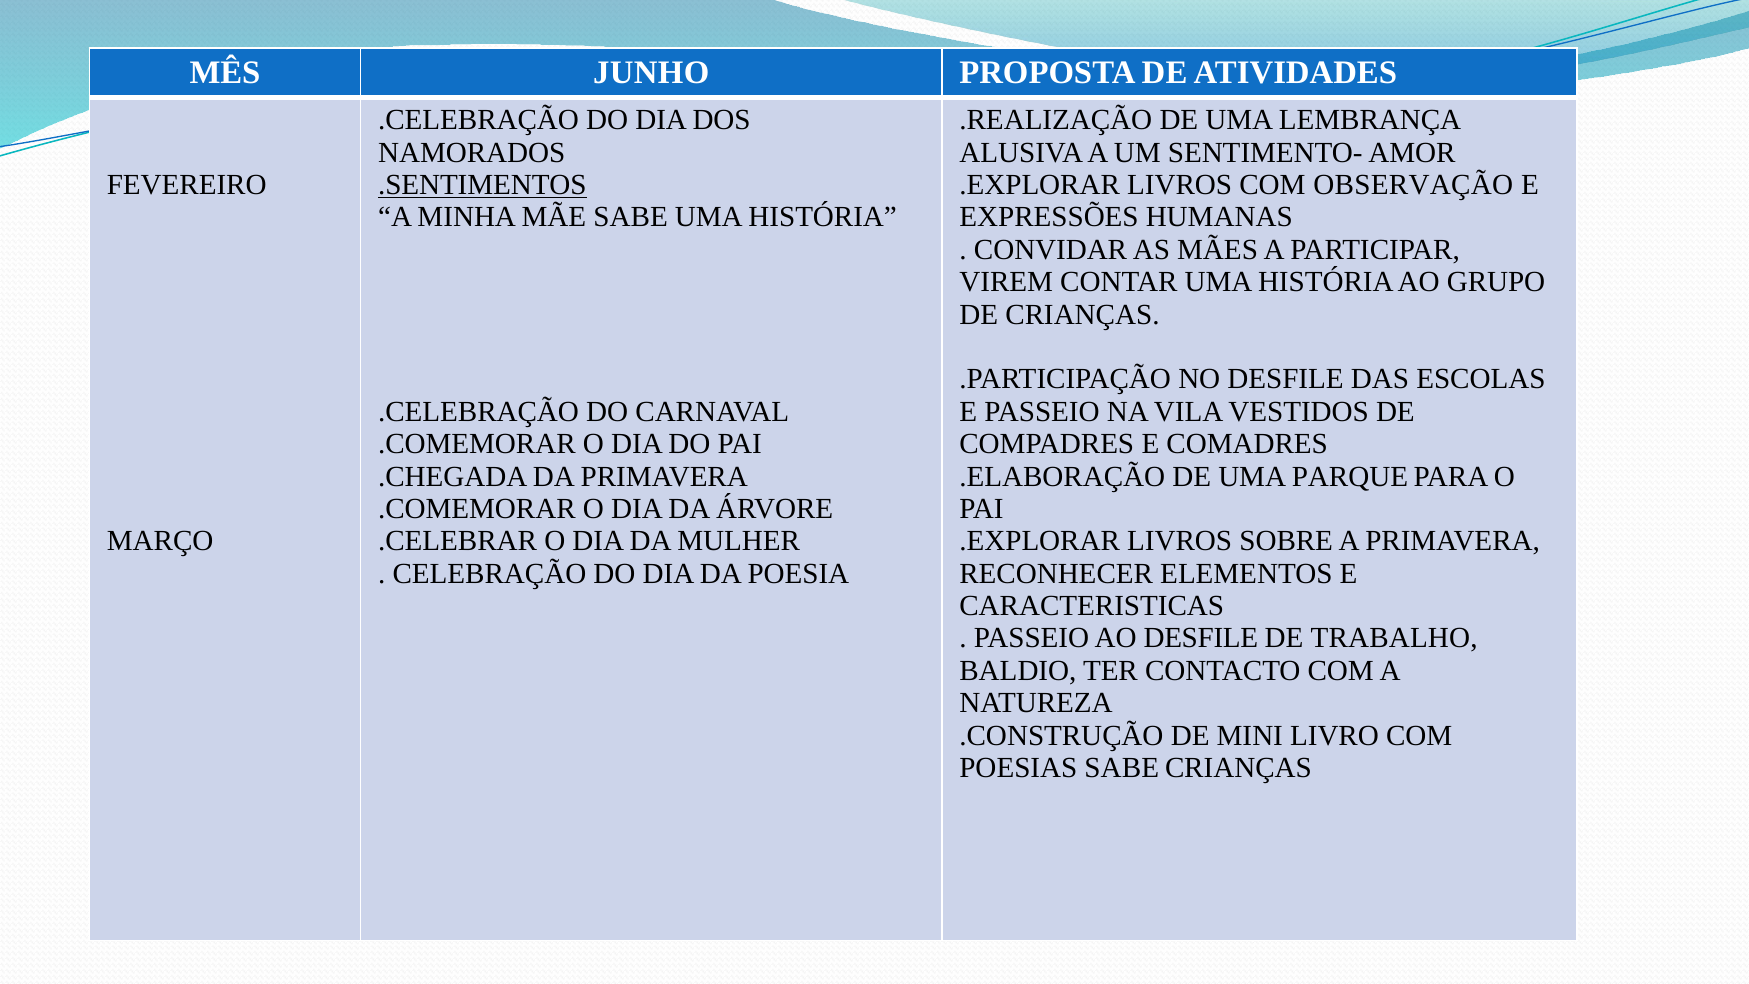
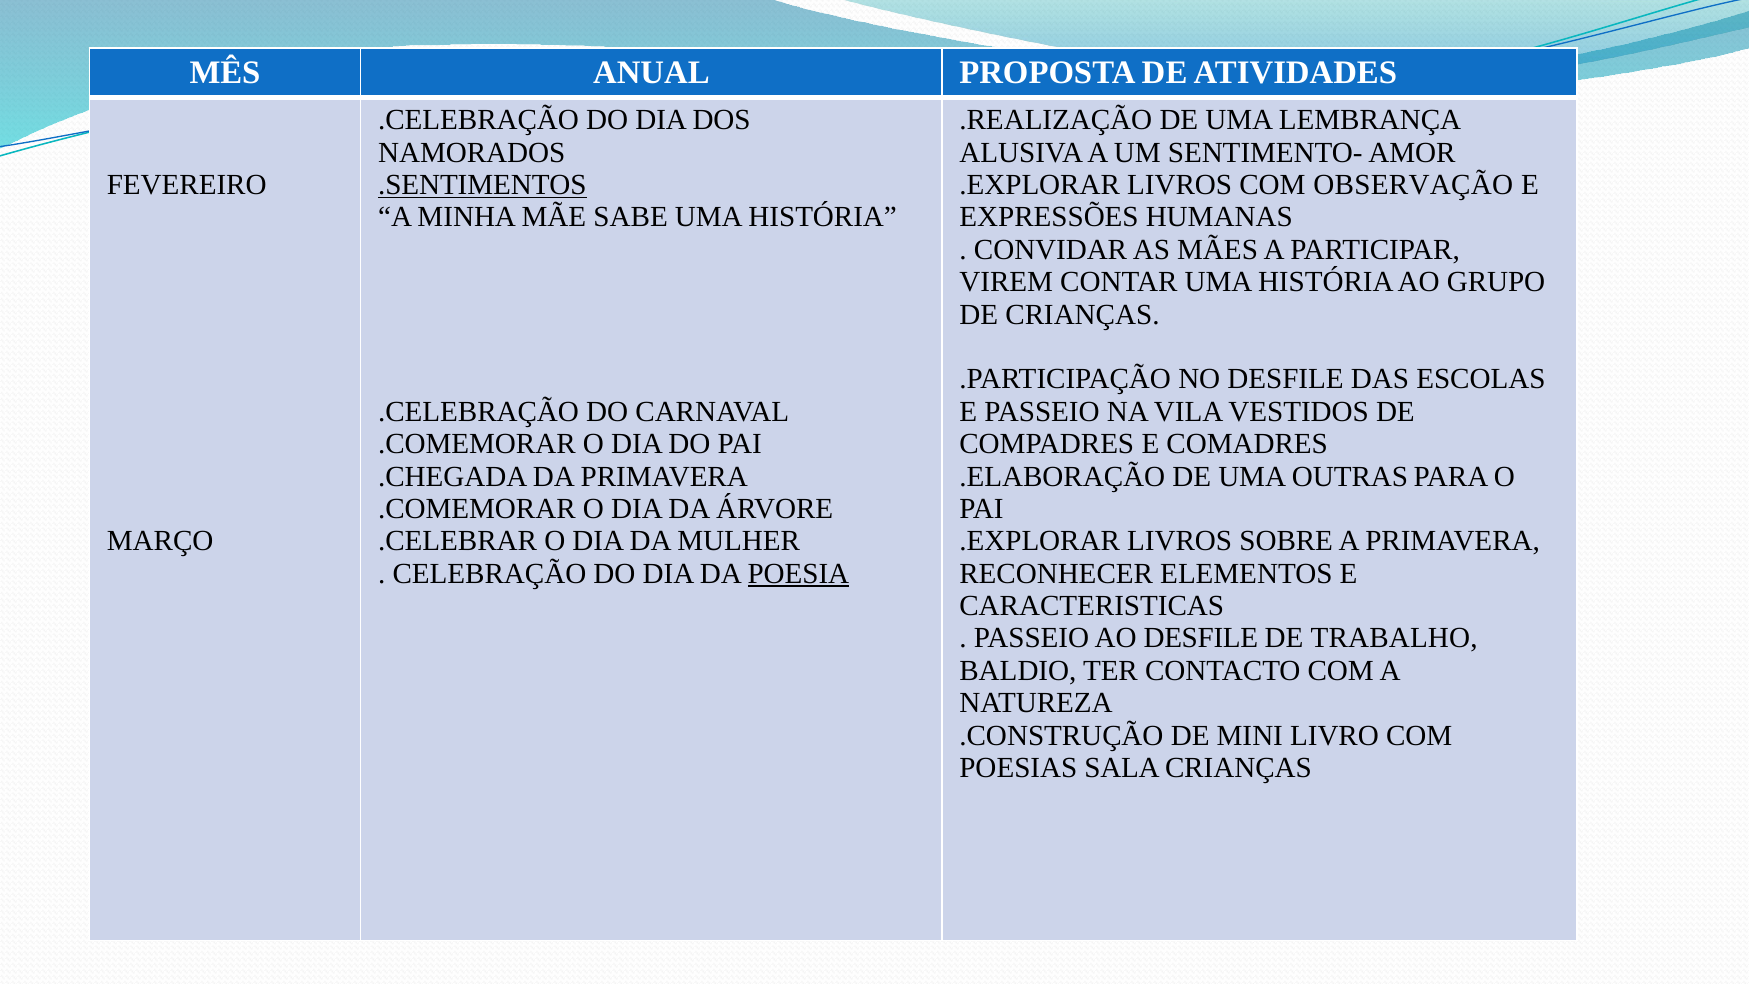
JUNHO: JUNHO -> ANUAL
PARQUE: PARQUE -> OUTRAS
POESIA underline: none -> present
POESIAS SABE: SABE -> SALA
